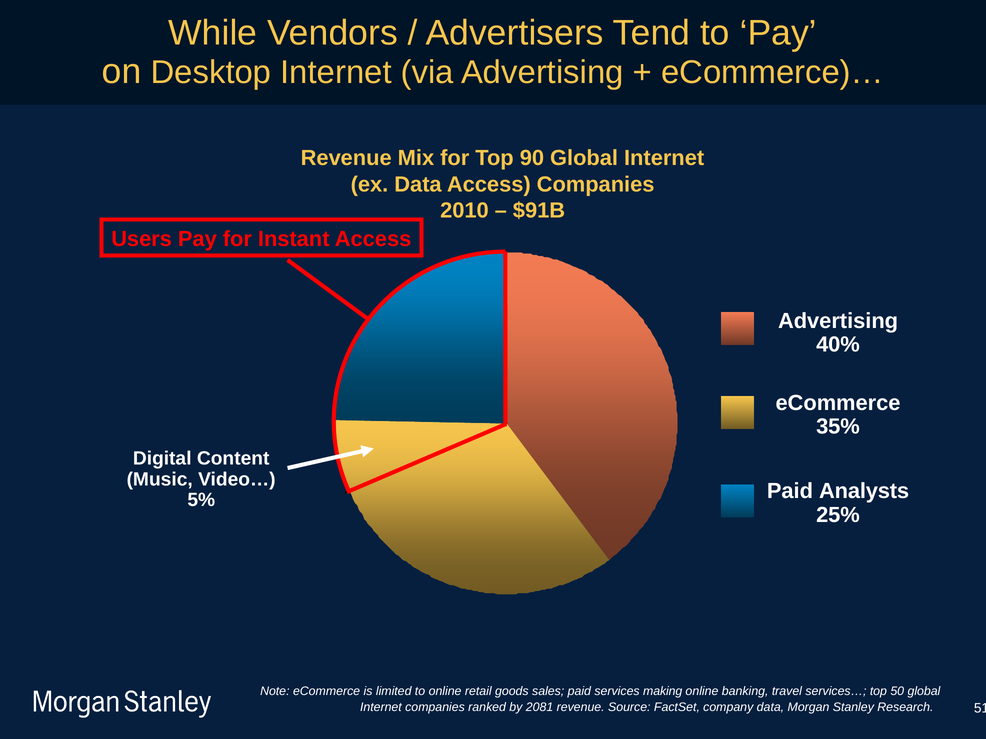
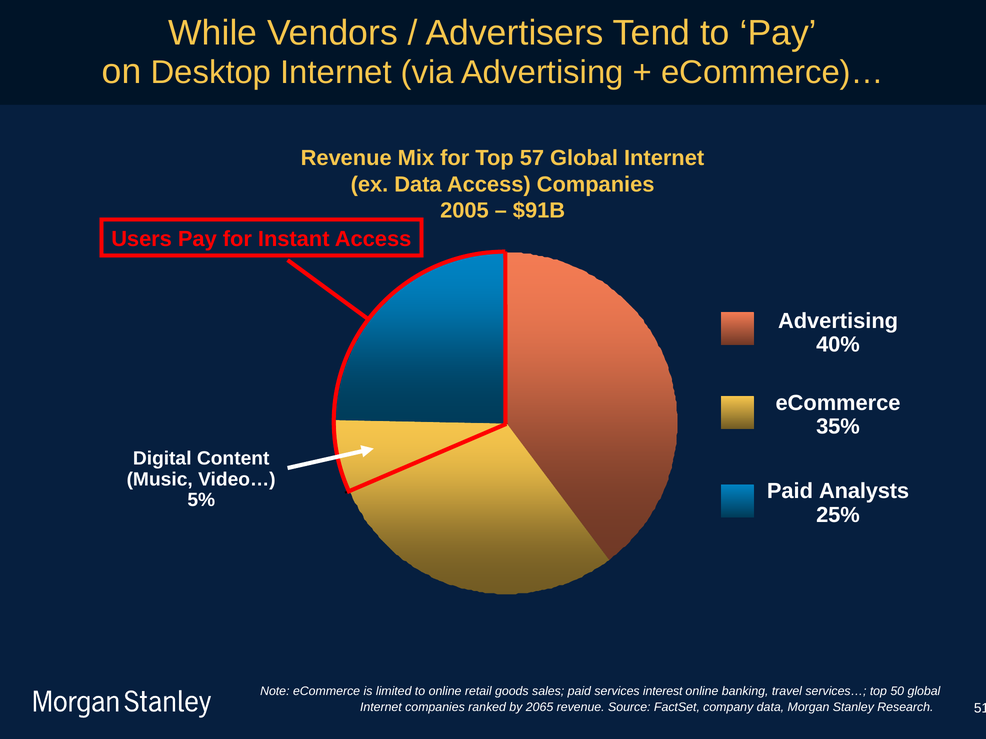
90: 90 -> 57
2010: 2010 -> 2005
making: making -> interest
2081: 2081 -> 2065
